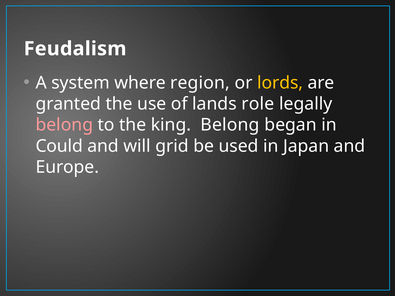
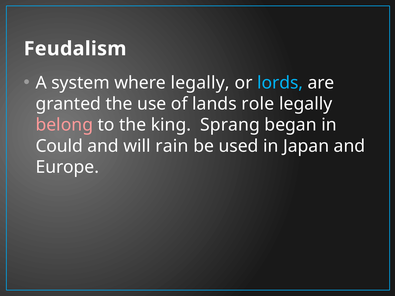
where region: region -> legally
lords colour: yellow -> light blue
king Belong: Belong -> Sprang
grid: grid -> rain
